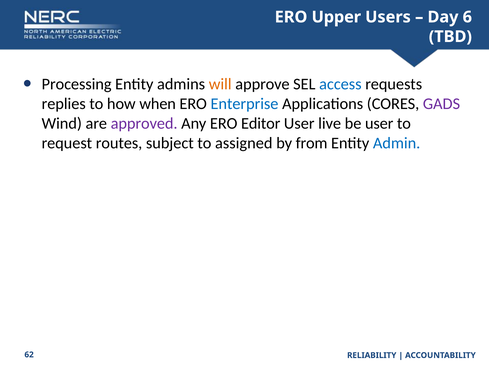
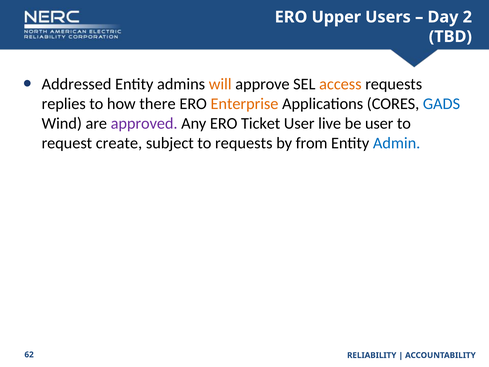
6: 6 -> 2
Processing: Processing -> Addressed
access colour: blue -> orange
when: when -> there
Enterprise colour: blue -> orange
GADS colour: purple -> blue
Editor: Editor -> Ticket
routes: routes -> create
to assigned: assigned -> requests
